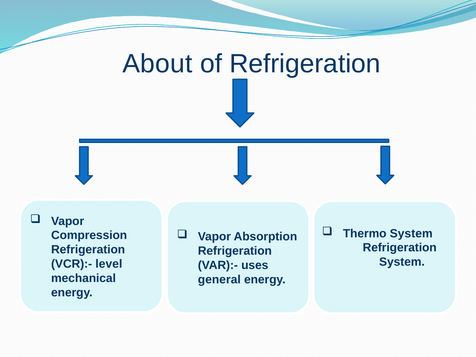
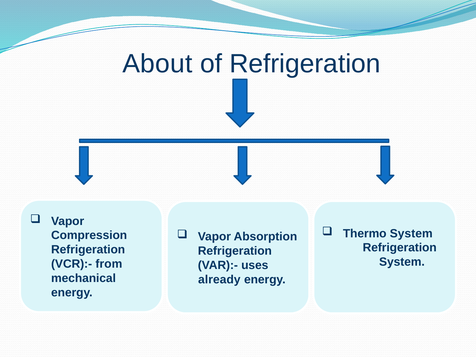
level: level -> from
general: general -> already
